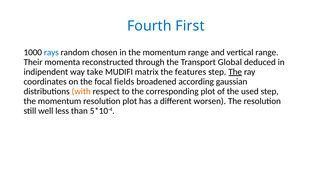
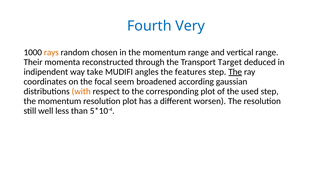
First: First -> Very
rays colour: blue -> orange
Global: Global -> Target
matrix: matrix -> angles
fields: fields -> seem
